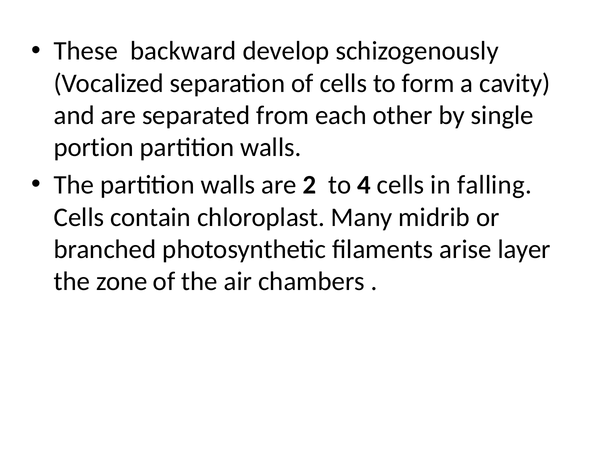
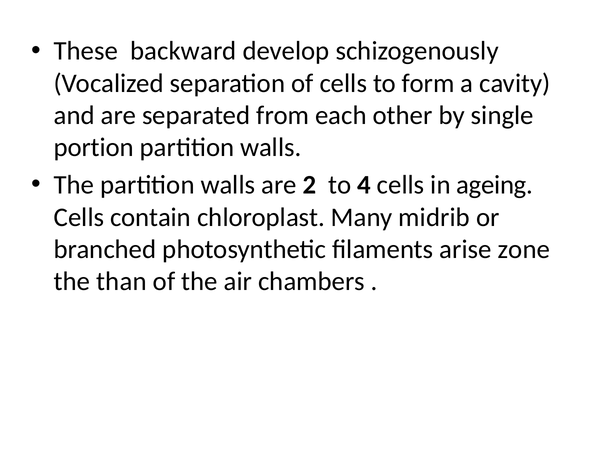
falling: falling -> ageing
layer: layer -> zone
zone: zone -> than
